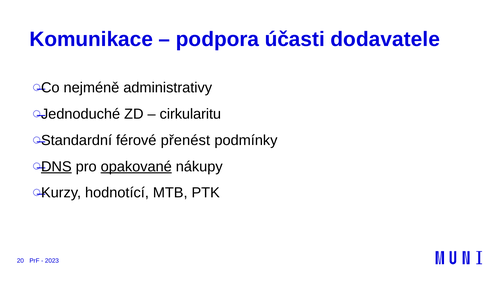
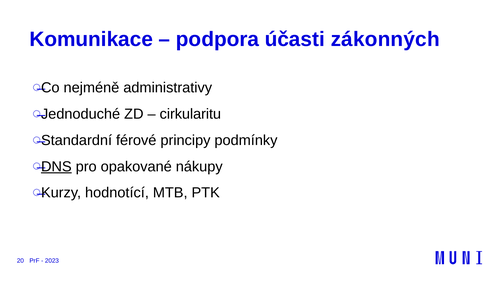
dodavatele: dodavatele -> zákonných
přenést: přenést -> principy
opakované underline: present -> none
